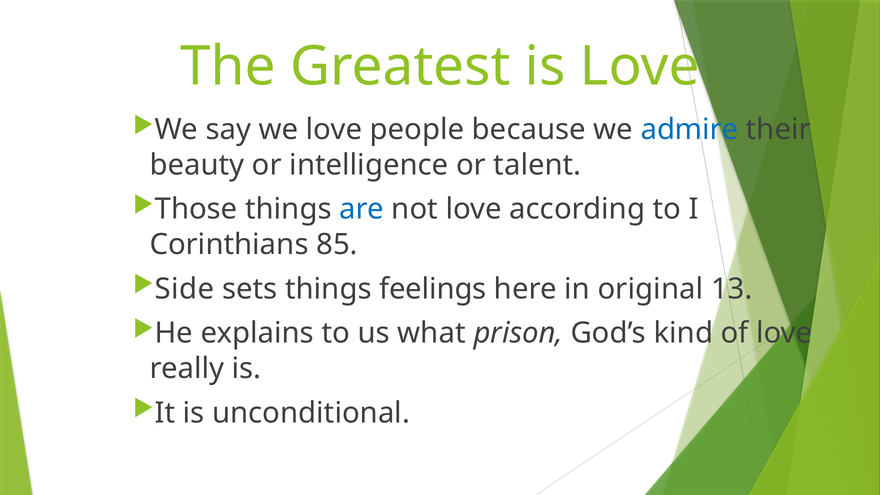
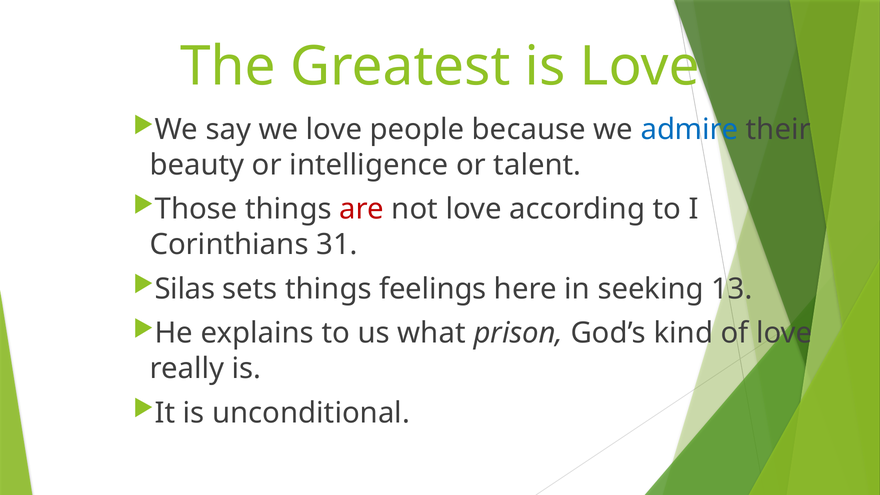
are colour: blue -> red
85: 85 -> 31
Side: Side -> Silas
original: original -> seeking
